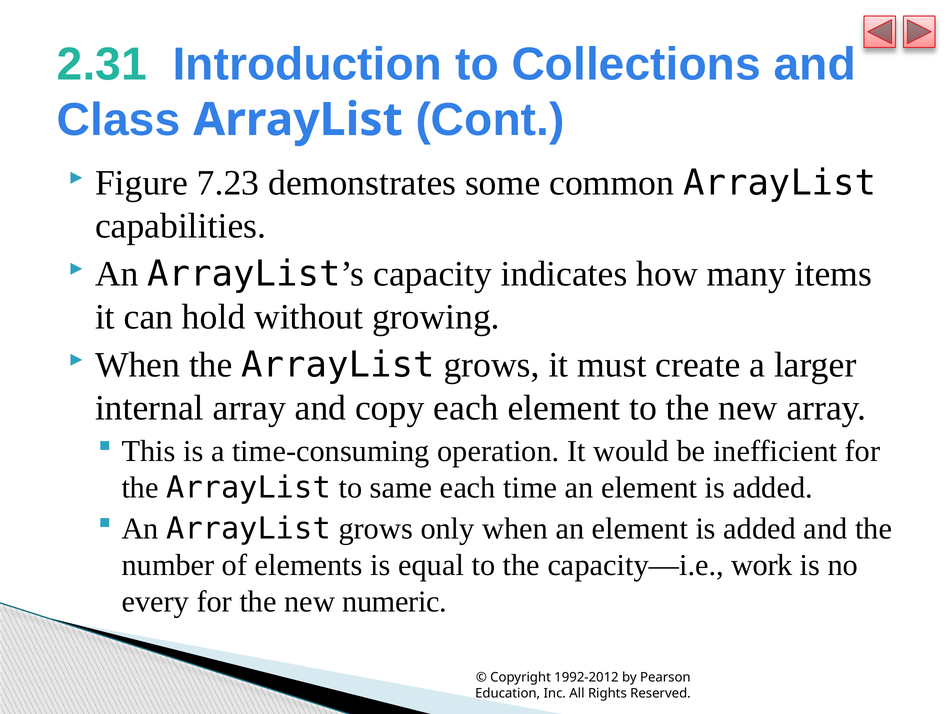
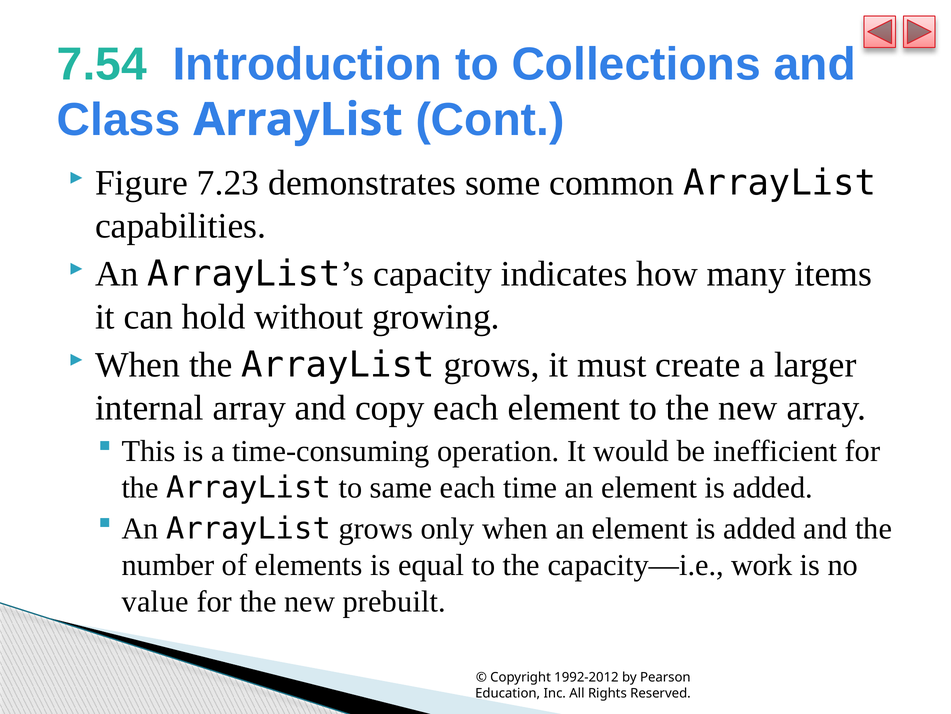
2.31: 2.31 -> 7.54
every: every -> value
numeric: numeric -> prebuilt
